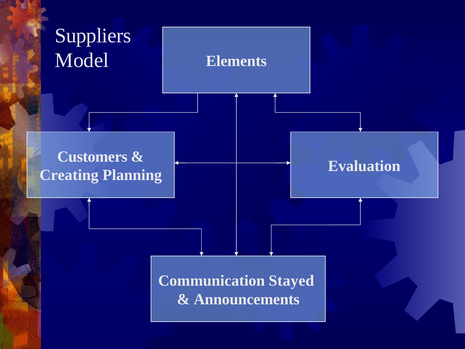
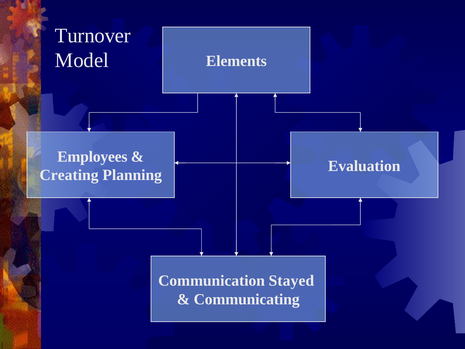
Suppliers: Suppliers -> Turnover
Customers: Customers -> Employees
Announcements: Announcements -> Communicating
